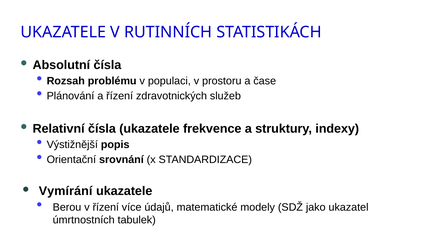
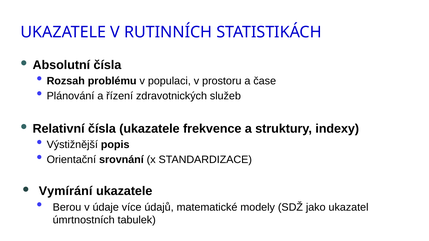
v řízení: řízení -> údaje
